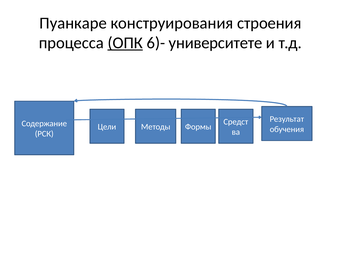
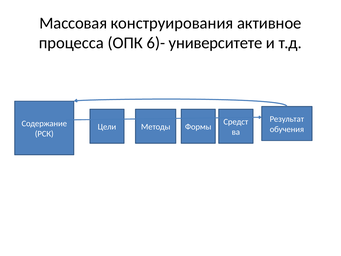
Пуанкаре: Пуанкаре -> Массовая
строения: строения -> активное
ОПК underline: present -> none
